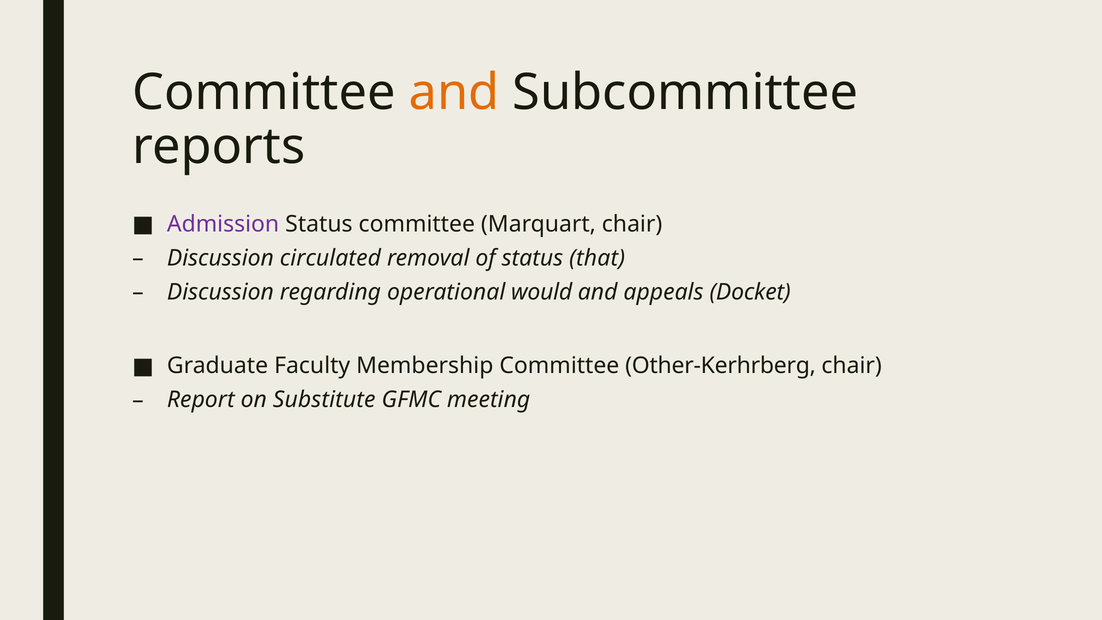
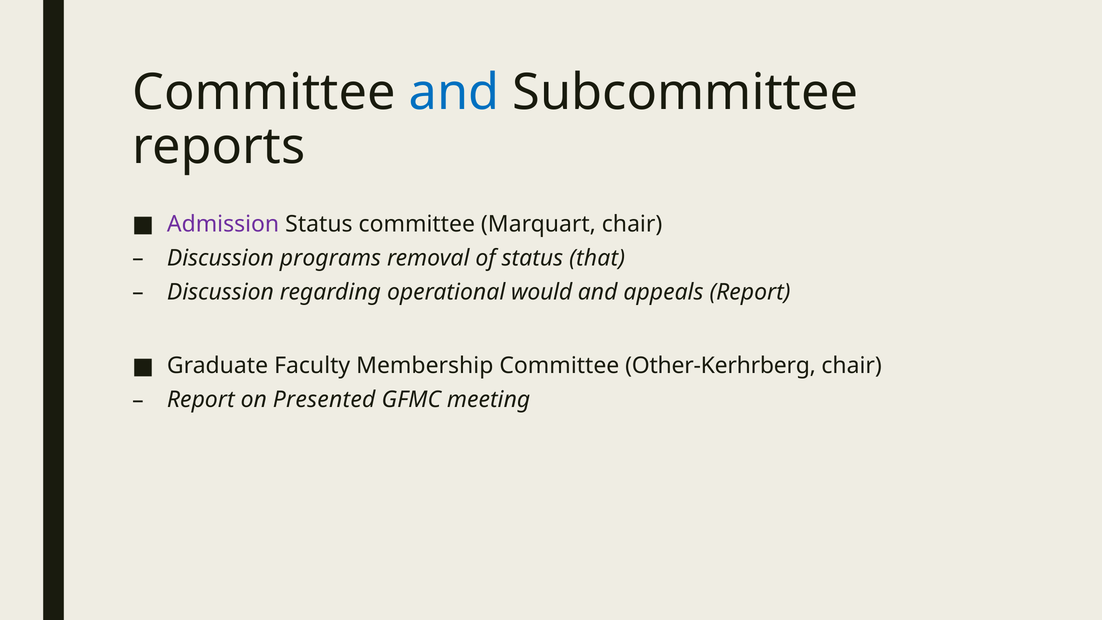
and at (454, 93) colour: orange -> blue
circulated: circulated -> programs
appeals Docket: Docket -> Report
Substitute: Substitute -> Presented
